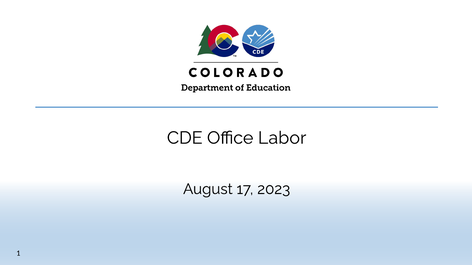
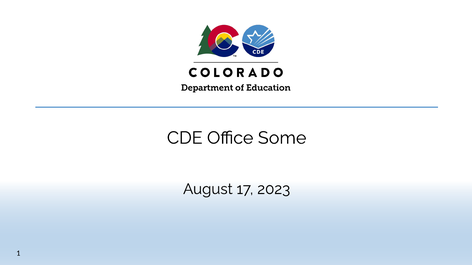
Labor: Labor -> Some
